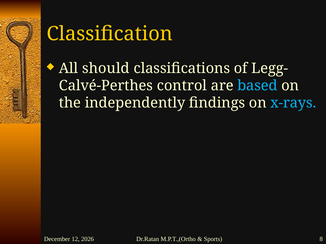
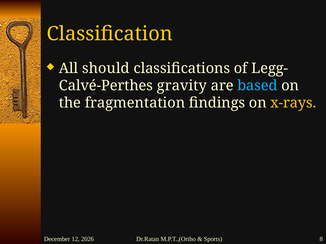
control: control -> gravity
independently: independently -> fragmentation
x-rays colour: light blue -> yellow
